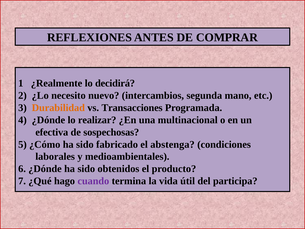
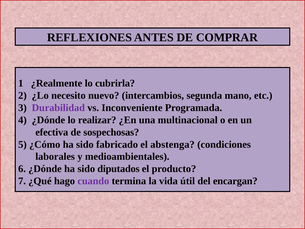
decidirá: decidirá -> cubrirla
Durabilidad colour: orange -> purple
Transacciones: Transacciones -> Inconveniente
obtenidos: obtenidos -> diputados
participa: participa -> encargan
